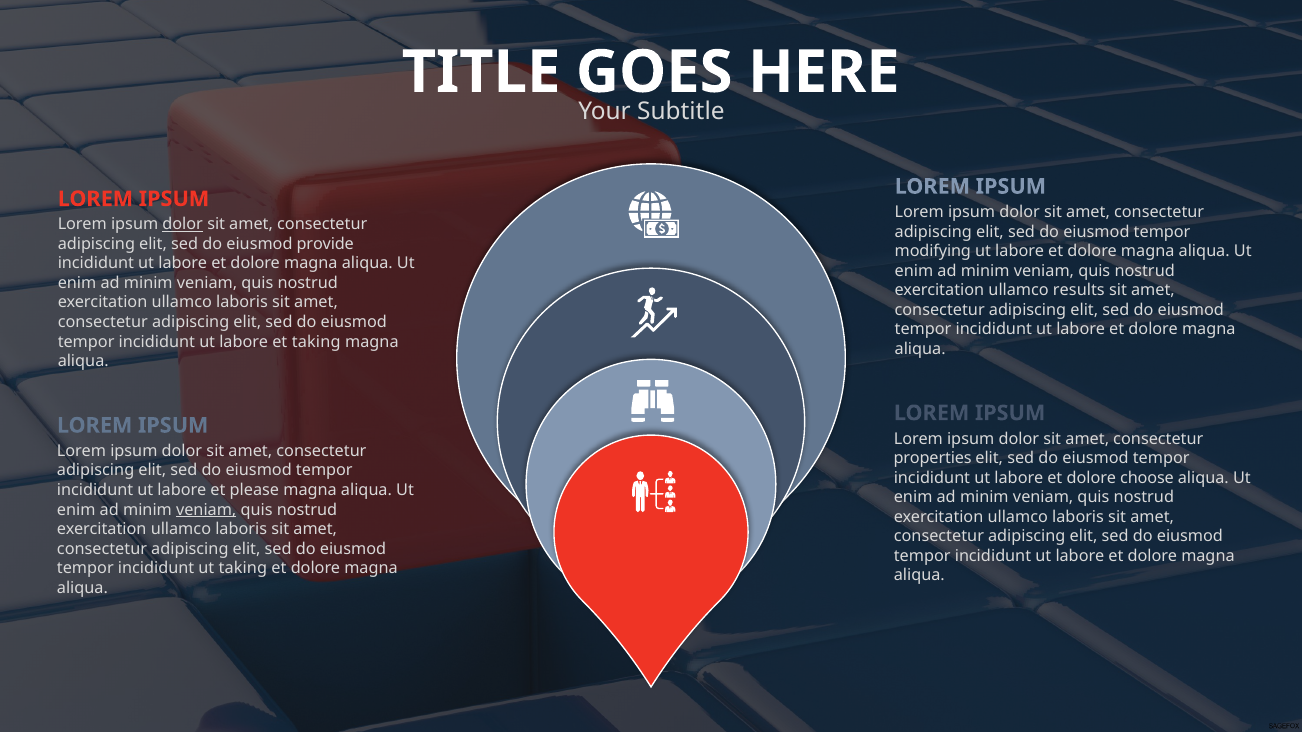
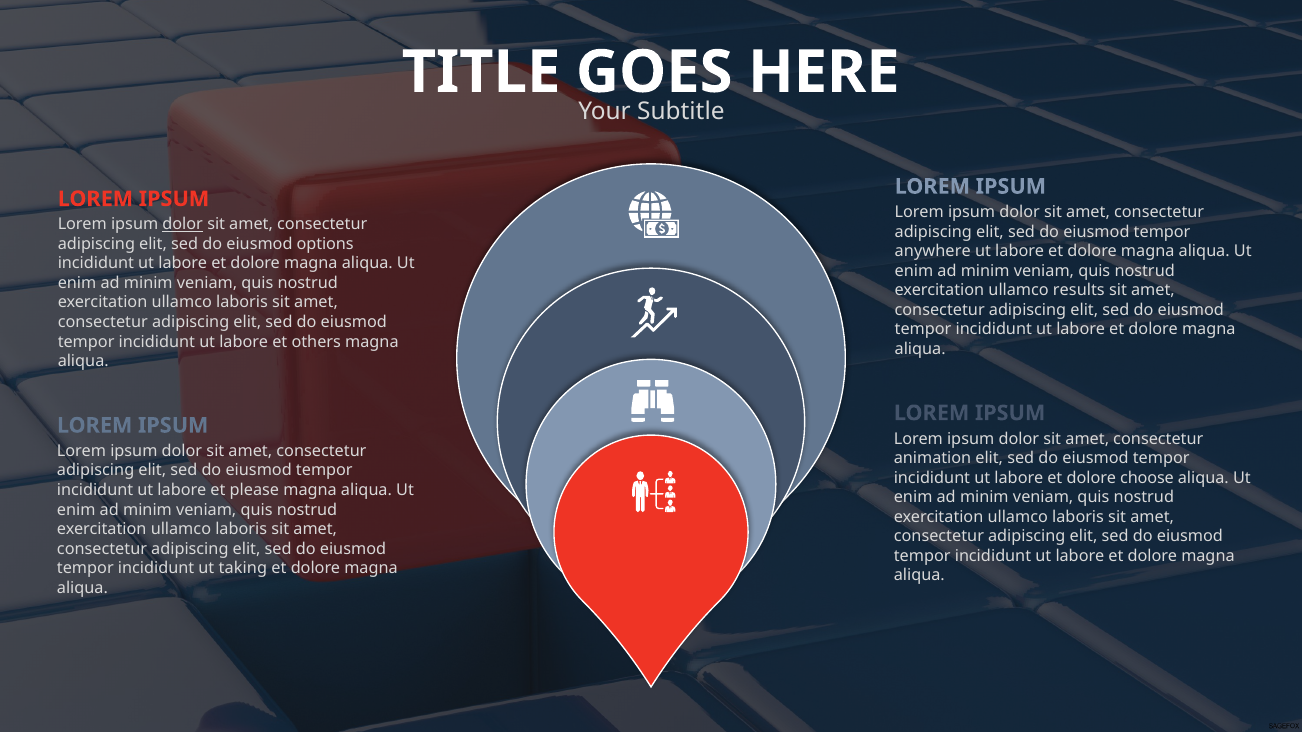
provide: provide -> options
modifying: modifying -> anywhere
et taking: taking -> others
properties: properties -> animation
veniam at (206, 510) underline: present -> none
